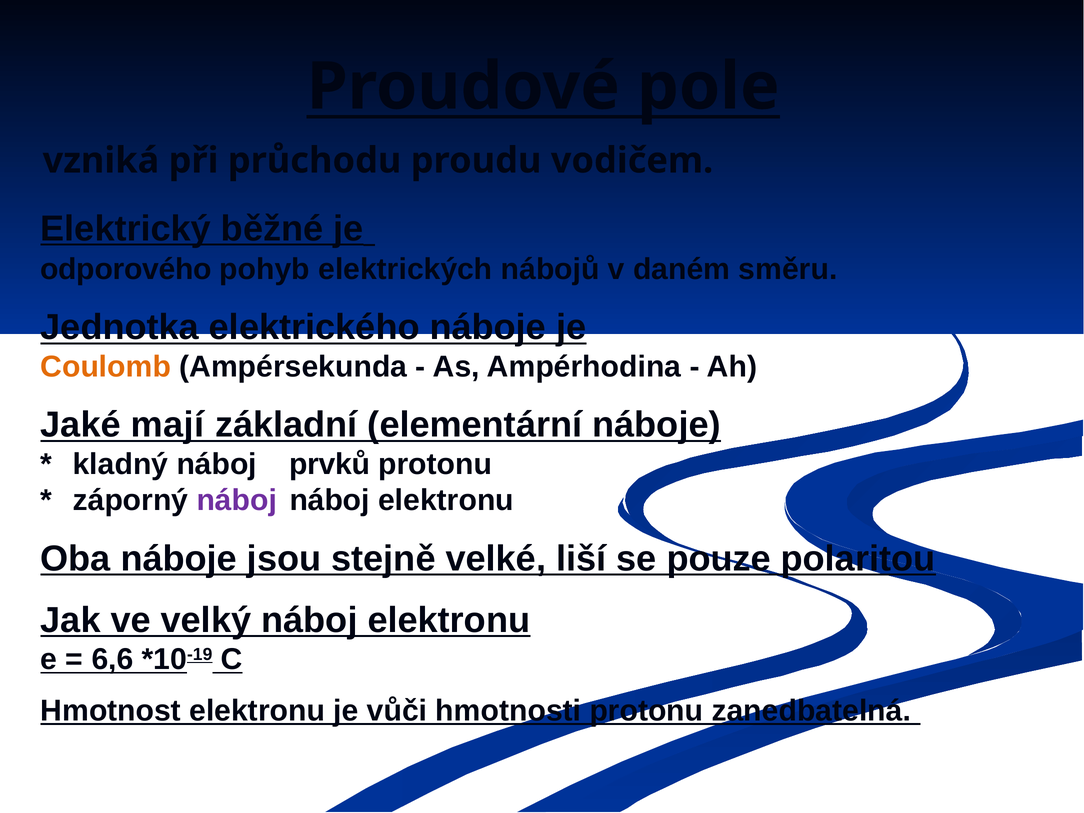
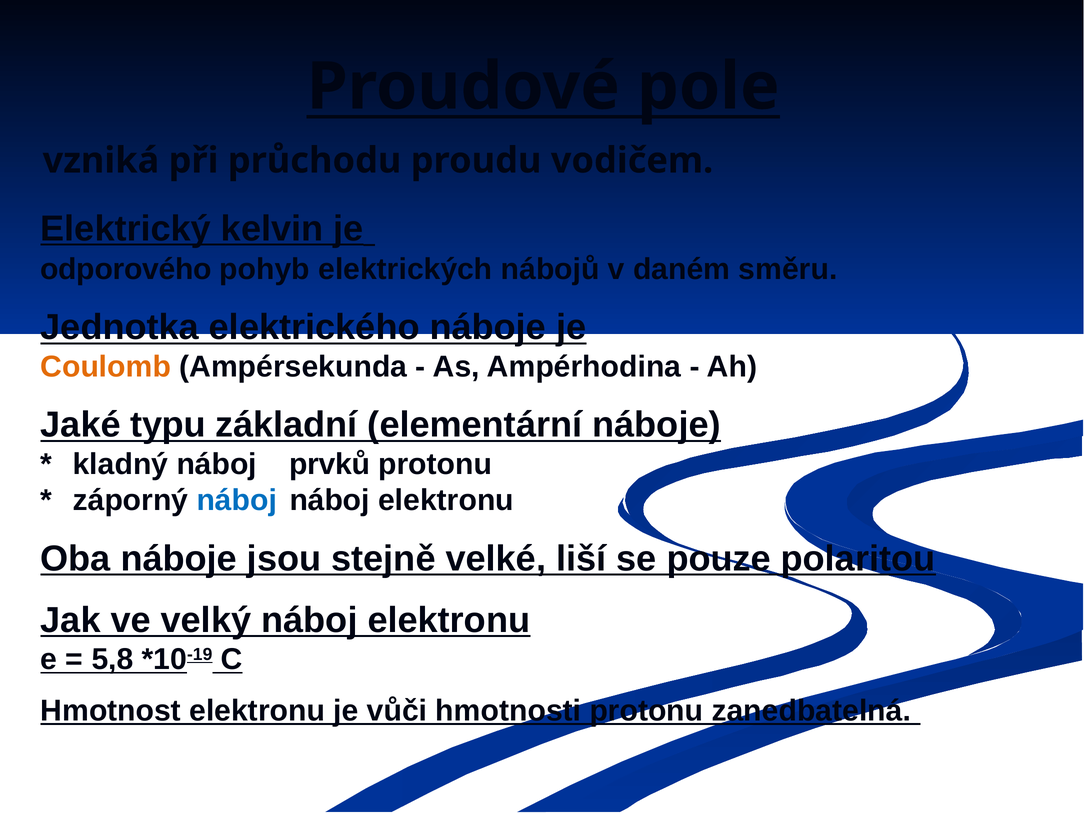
běžné: běžné -> kelvin
mají: mají -> typu
náboj at (237, 500) colour: purple -> blue
6,6: 6,6 -> 5,8
